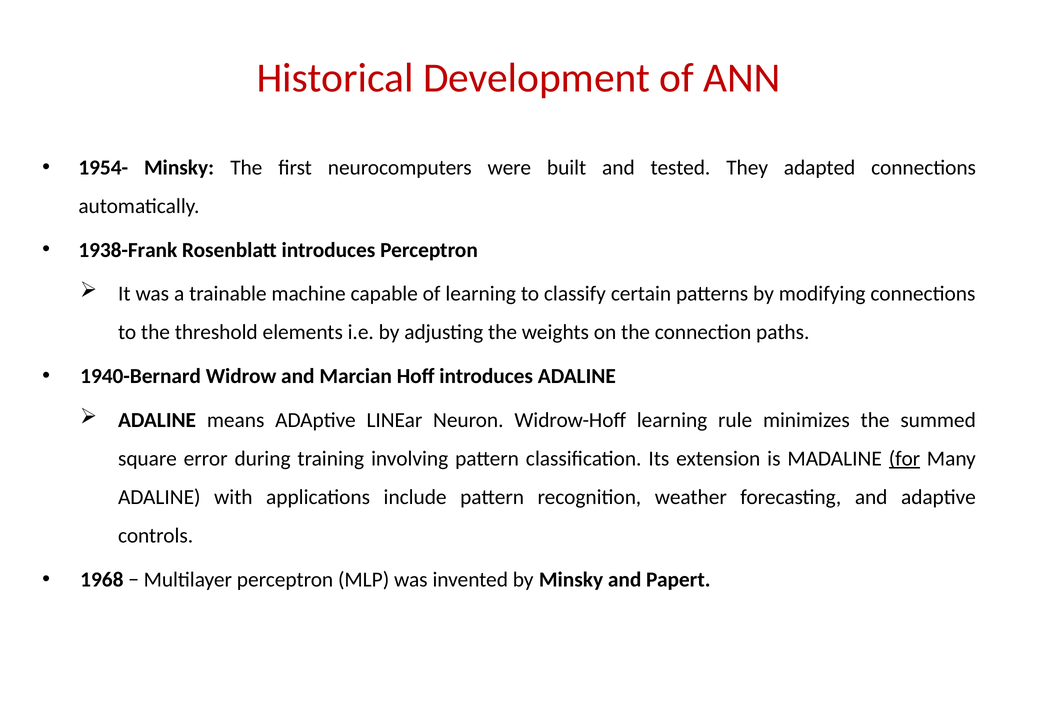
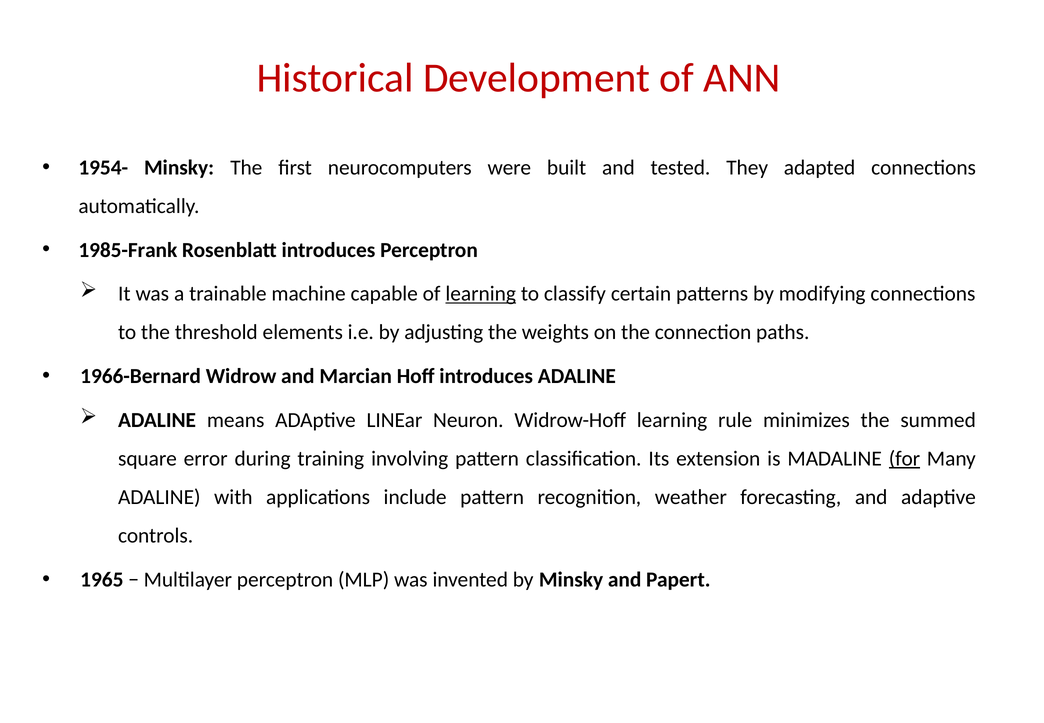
1938-Frank: 1938-Frank -> 1985-Frank
learning at (481, 294) underline: none -> present
1940-Bernard: 1940-Bernard -> 1966-Bernard
1968: 1968 -> 1965
